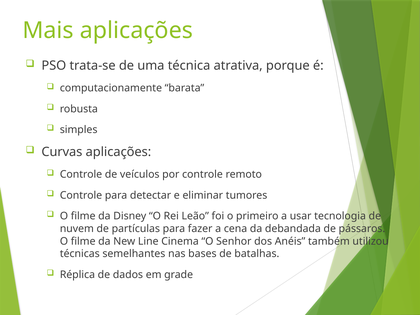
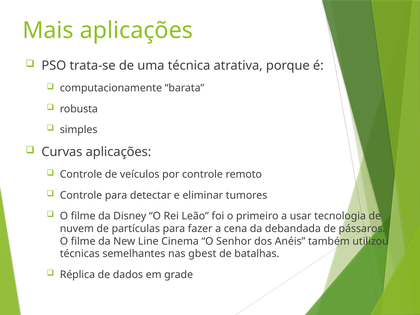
bases: bases -> gbest
